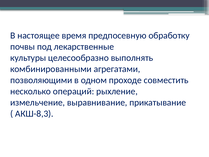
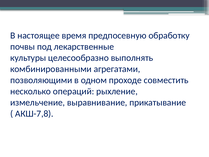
АКШ-8,3: АКШ-8,3 -> АКШ-7,8
